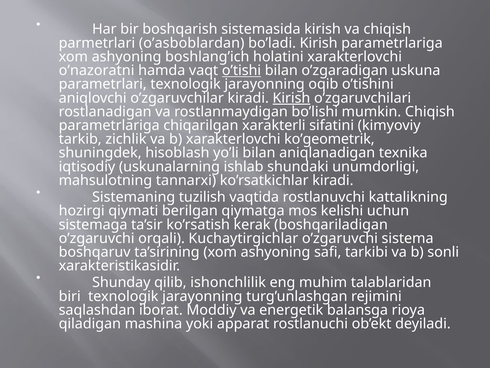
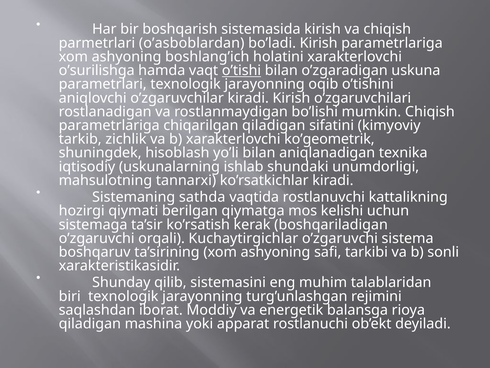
o’nazoratni: o’nazoratni -> o’surilishga
Kirish at (291, 98) underline: present -> none
chiqarilgan xarakterli: xarakterli -> qiladigan
tuzilish: tuzilish -> sathda
ishonchlilik: ishonchlilik -> sistemasini
